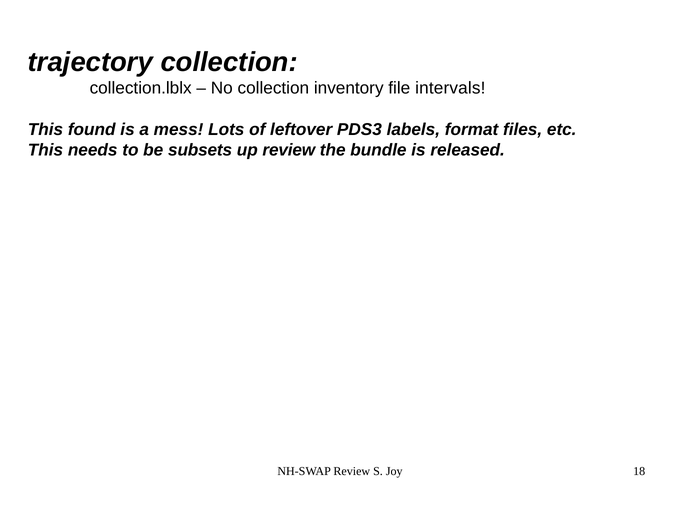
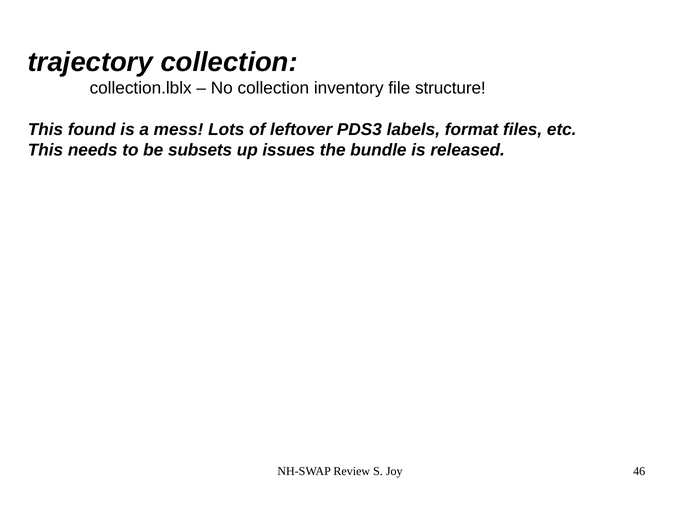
intervals: intervals -> structure
up review: review -> issues
18: 18 -> 46
